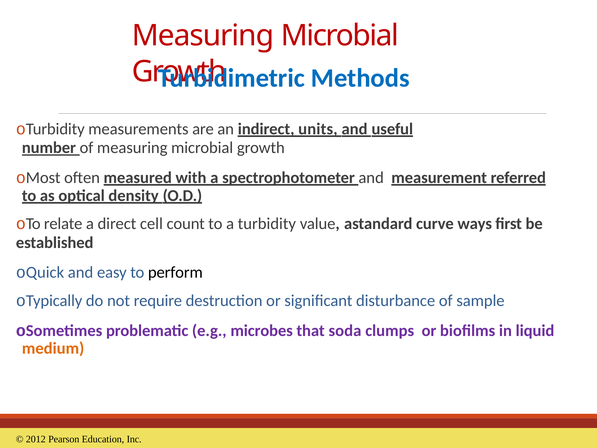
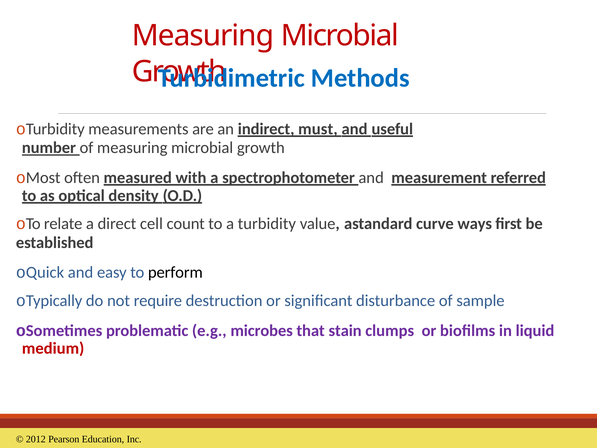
units: units -> must
soda: soda -> stain
medium colour: orange -> red
